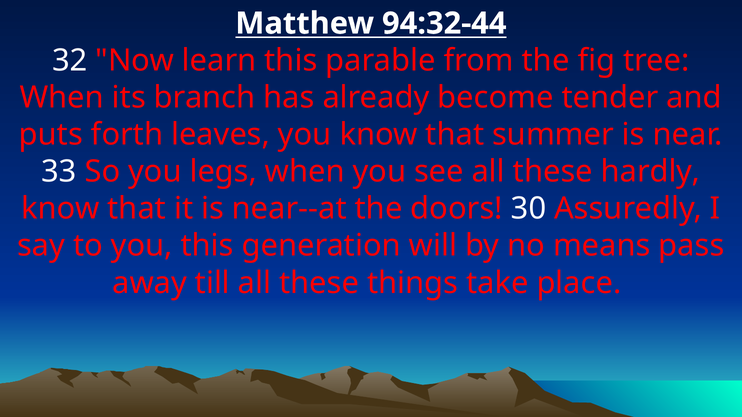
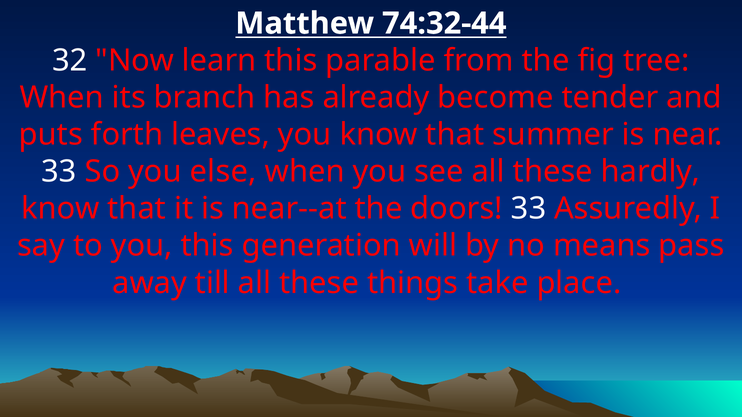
94:32-44: 94:32-44 -> 74:32-44
legs: legs -> else
doors 30: 30 -> 33
